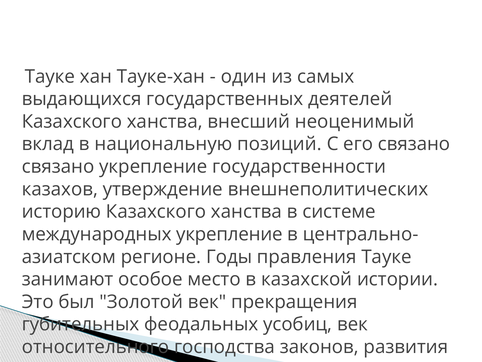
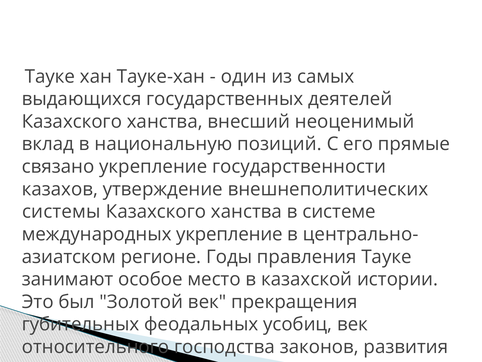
его связано: связано -> прямые
историю: историю -> системы
